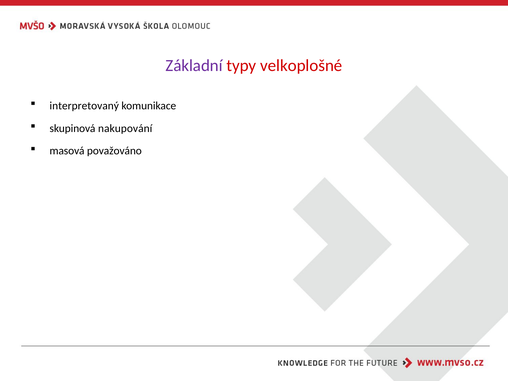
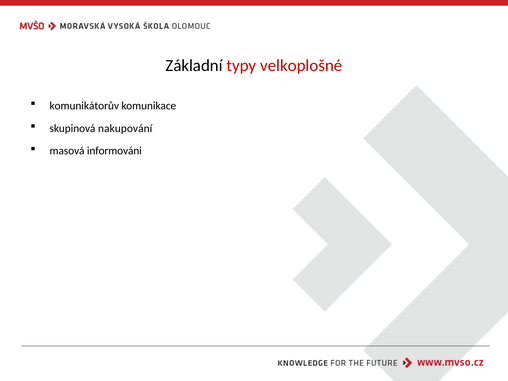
Základní colour: purple -> black
interpretovaný: interpretovaný -> komunikátorův
považováno: považováno -> informováni
